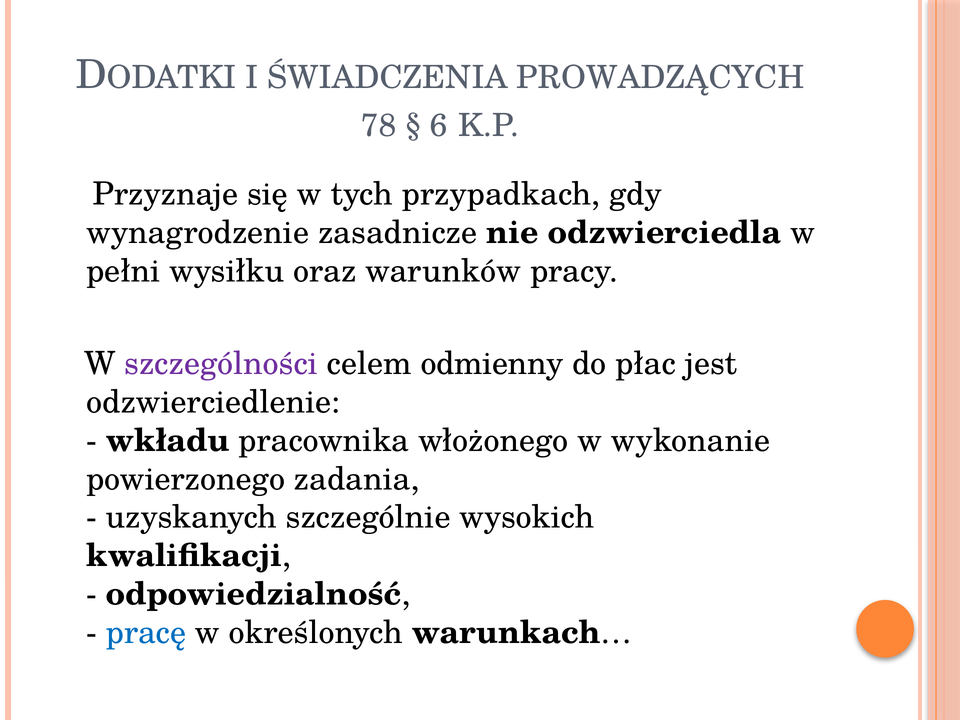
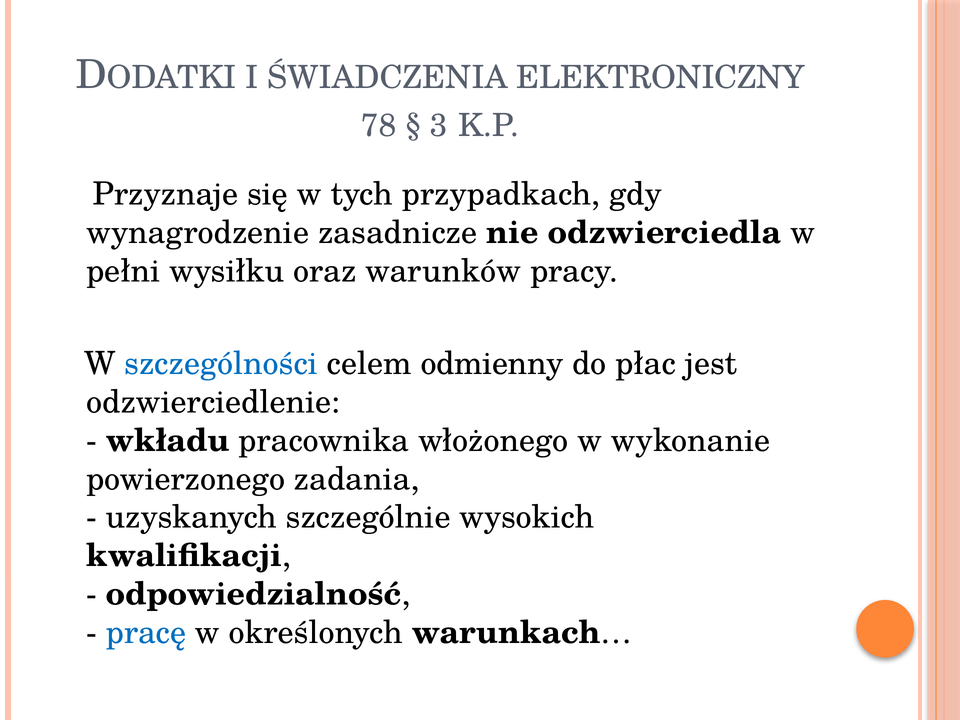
PROWADZĄCYCH: PROWADZĄCYCH -> ELEKTRONICZNY
6: 6 -> 3
szczególności colour: purple -> blue
